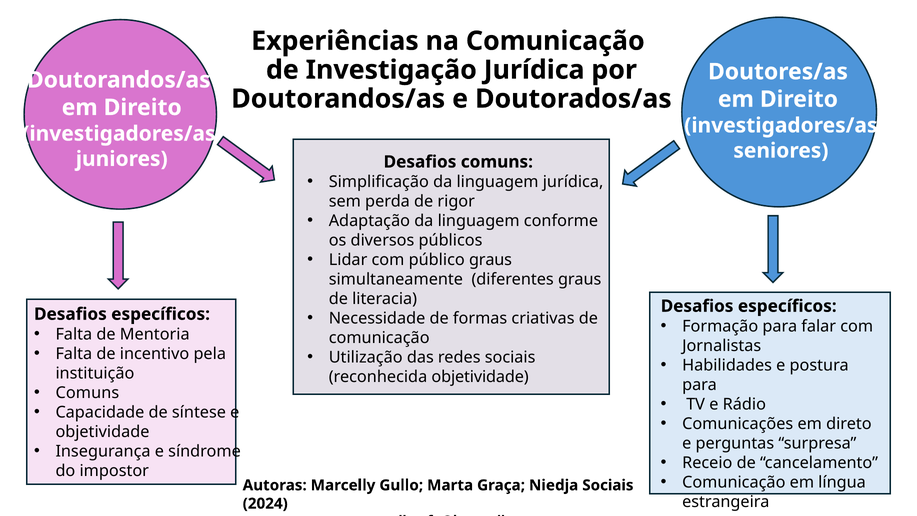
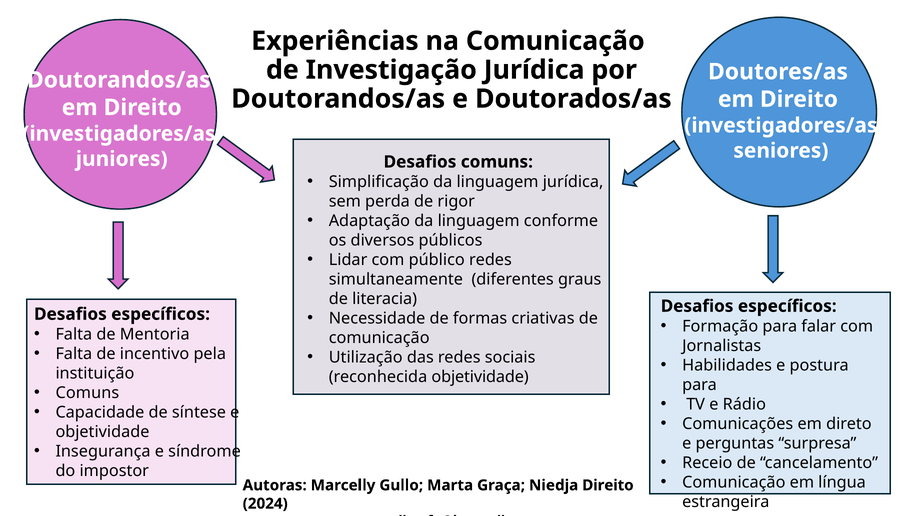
público graus: graus -> redes
Niedja Sociais: Sociais -> Direito
